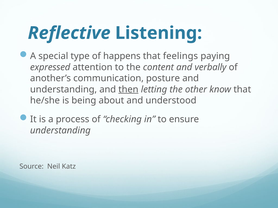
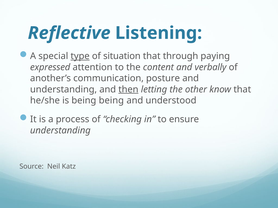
type underline: none -> present
happens: happens -> situation
feelings: feelings -> through
being about: about -> being
